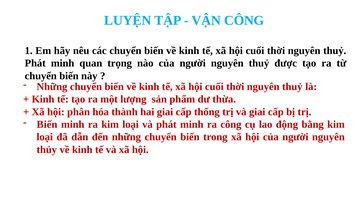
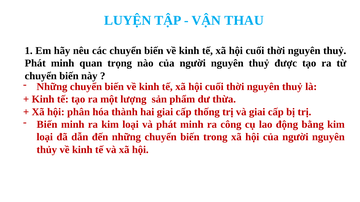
VẬN CÔNG: CÔNG -> THAU
